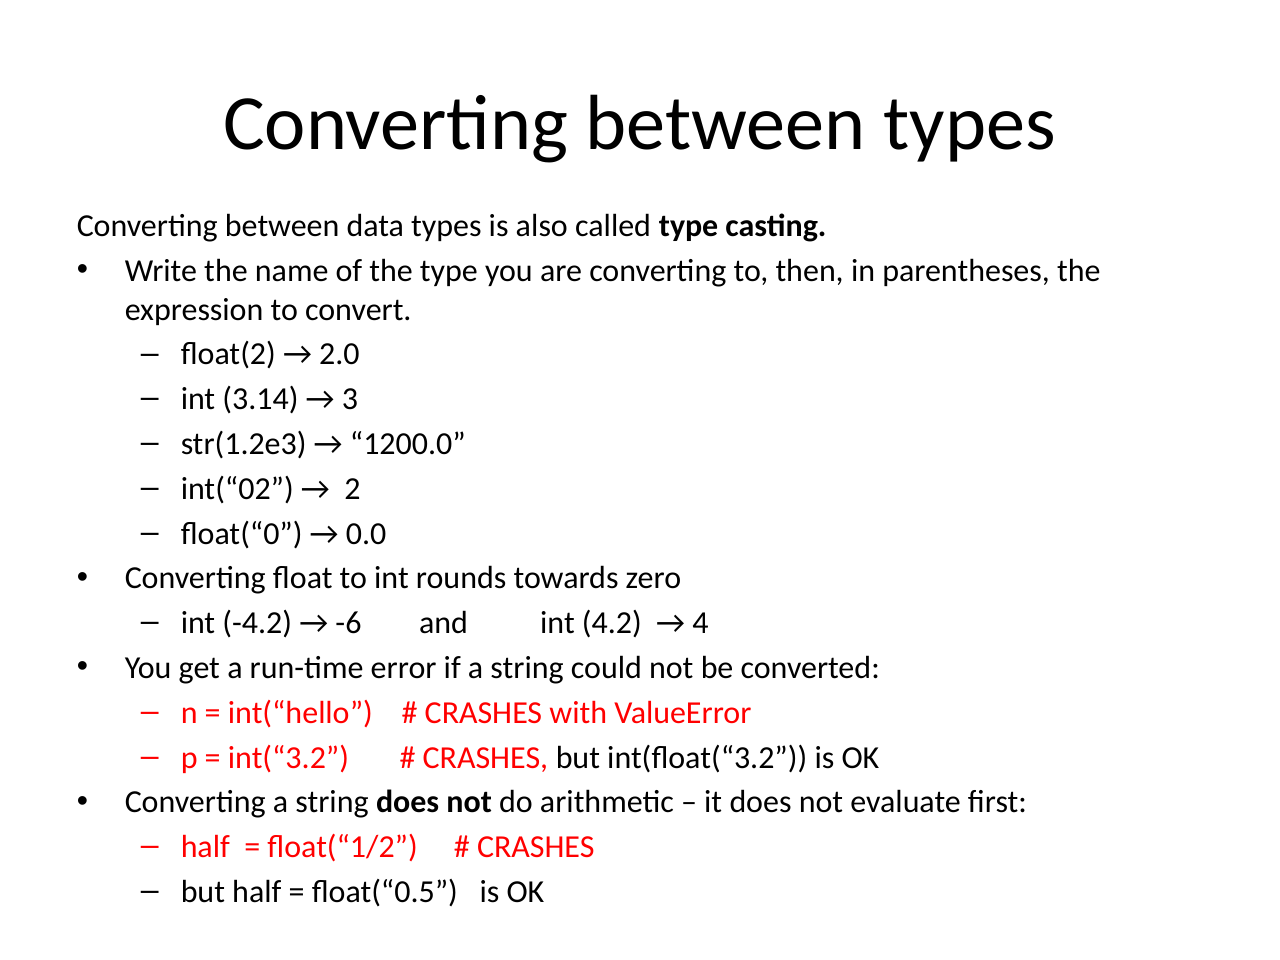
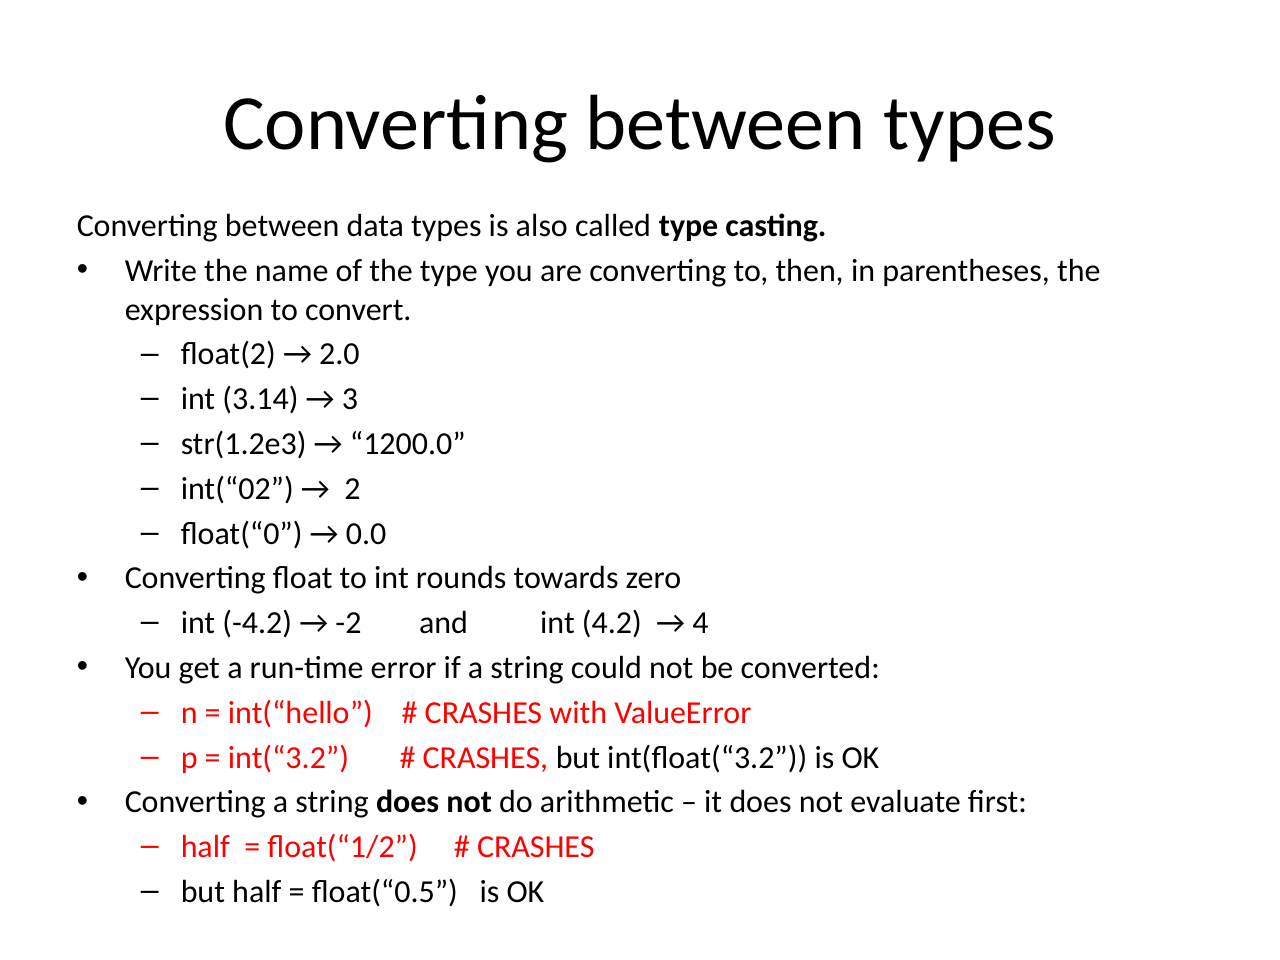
-6: -6 -> -2
